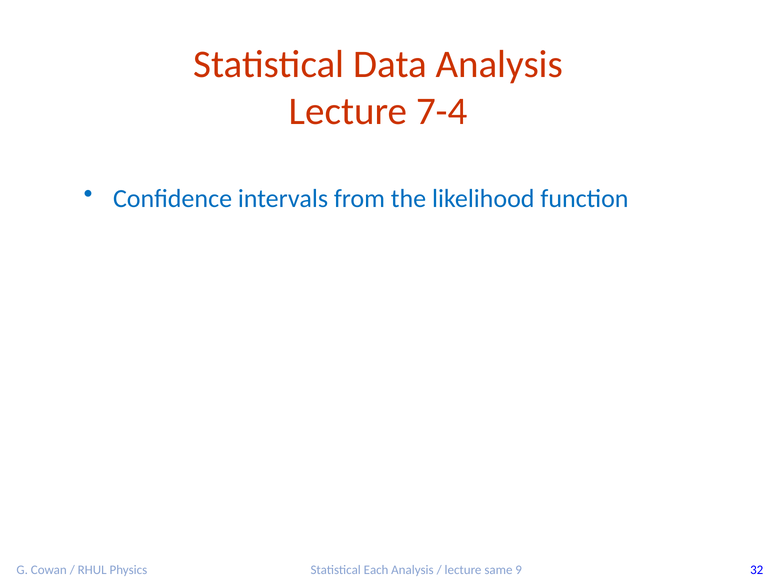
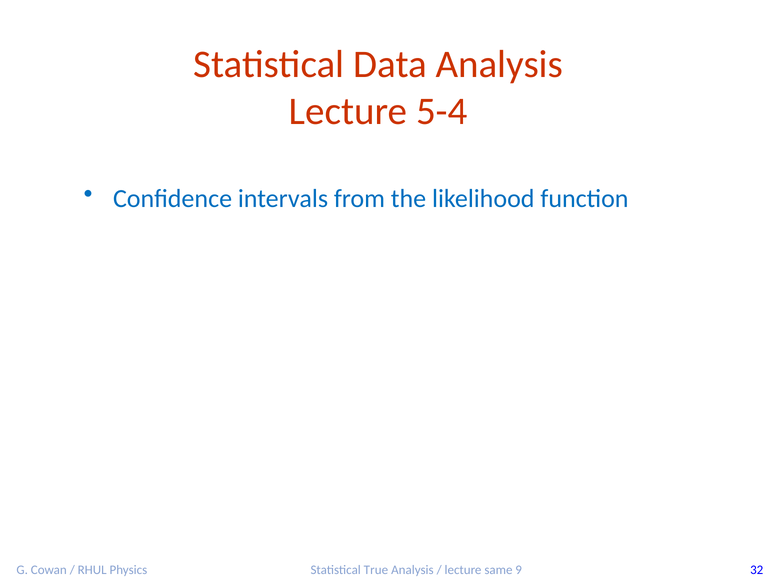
7-4: 7-4 -> 5-4
Each: Each -> True
